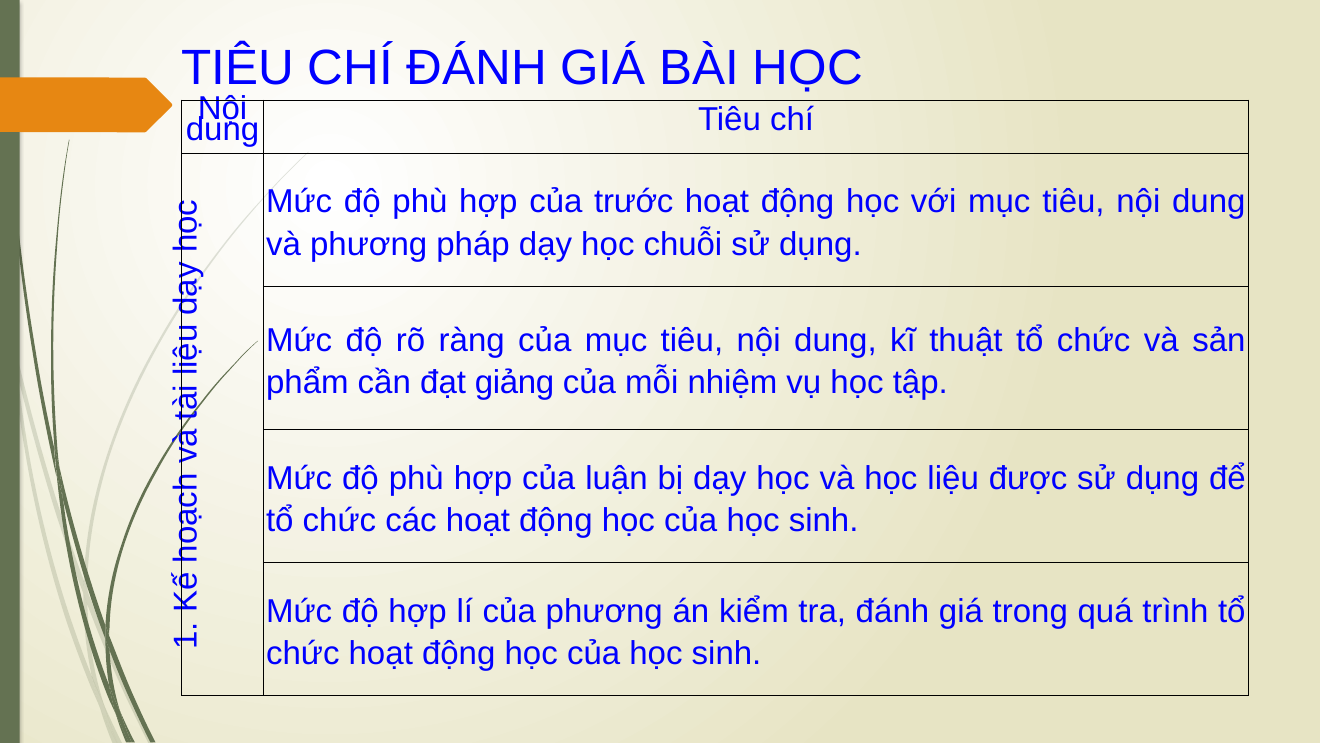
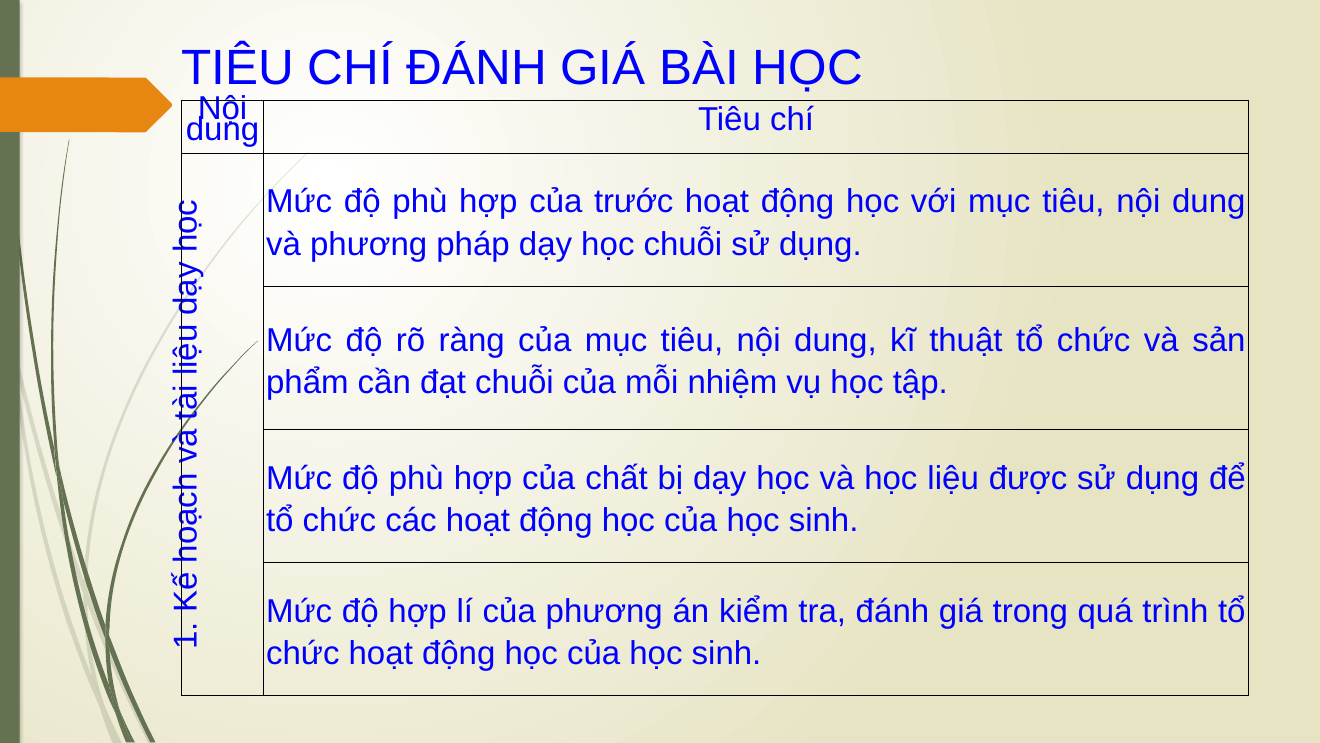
đạt giảng: giảng -> chuỗi
luận: luận -> chất
